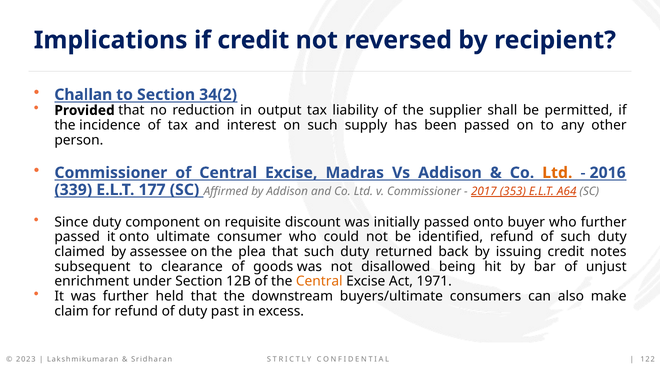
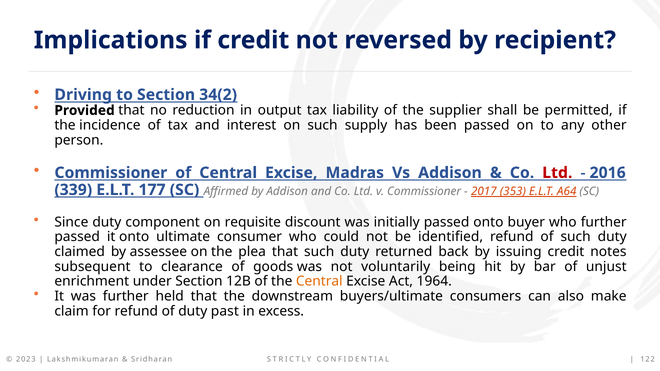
Challan: Challan -> Driving
Ltd at (557, 173) colour: orange -> red
disallowed: disallowed -> voluntarily
1971: 1971 -> 1964
